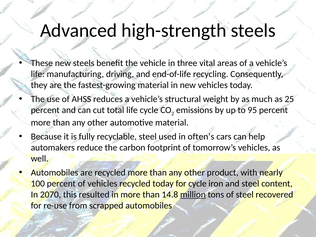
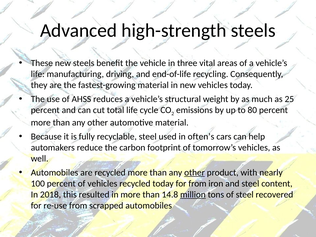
95: 95 -> 80
other at (195, 172) underline: none -> present
for cycle: cycle -> from
2070: 2070 -> 2018
